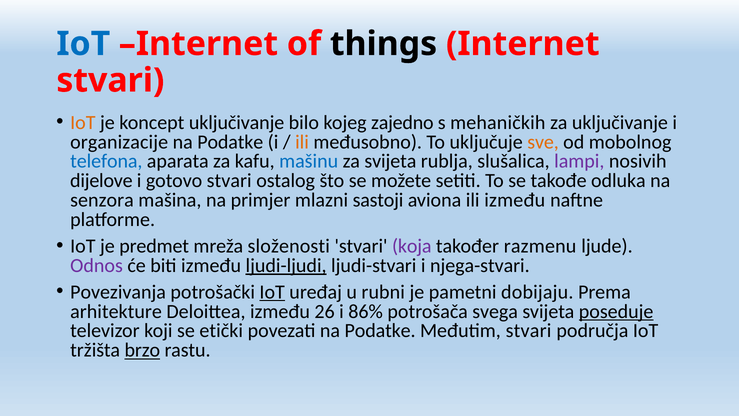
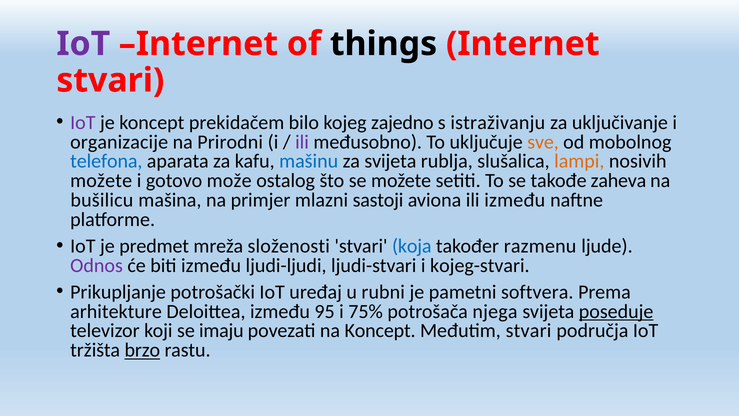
IoT at (83, 44) colour: blue -> purple
IoT at (83, 122) colour: orange -> purple
koncept uključivanje: uključivanje -> prekidačem
mehaničkih: mehaničkih -> istraživanju
Podatke at (230, 142): Podatke -> Prirodni
ili at (302, 142) colour: orange -> purple
lampi colour: purple -> orange
dijelove at (101, 181): dijelove -> možete
gotovo stvari: stvari -> može
odluka: odluka -> zaheva
senzora: senzora -> bušilicu
koja colour: purple -> blue
ljudi-ljudi underline: present -> none
njega-stvari: njega-stvari -> kojeg-stvari
Povezivanja: Povezivanja -> Prikupljanje
IoT at (272, 292) underline: present -> none
dobijaju: dobijaju -> softvera
26: 26 -> 95
86%: 86% -> 75%
svega: svega -> njega
etički: etički -> imaju
povezati na Podatke: Podatke -> Koncept
